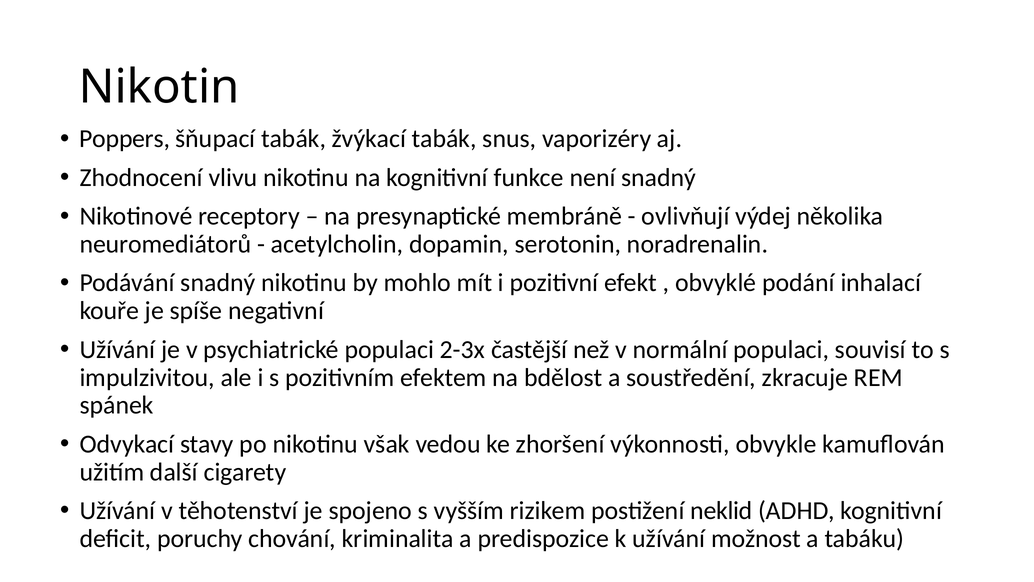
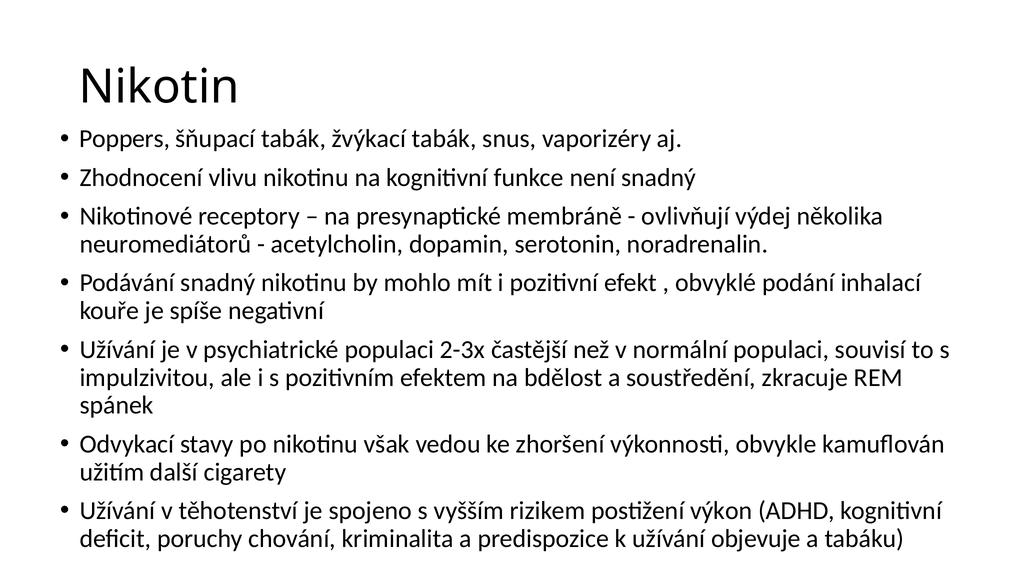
neklid: neklid -> výkon
možnost: možnost -> objevuje
